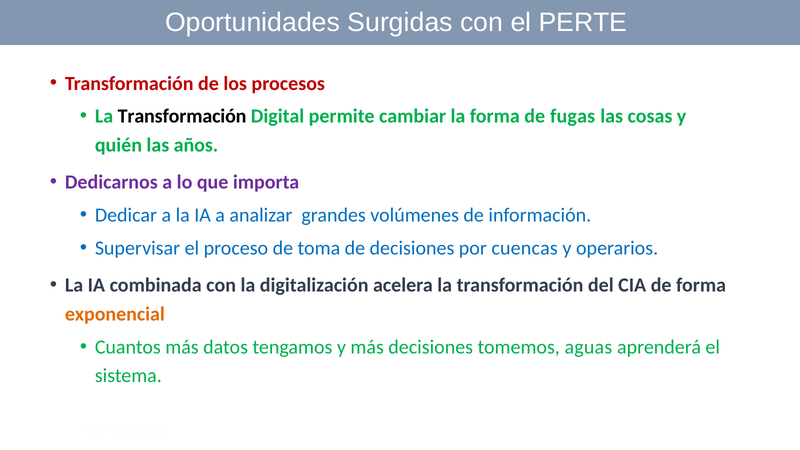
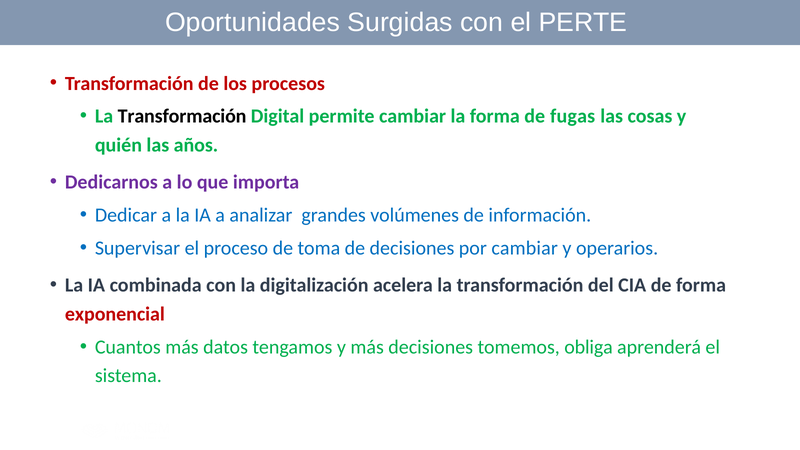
por cuencas: cuencas -> cambiar
exponencial colour: orange -> red
aguas: aguas -> obliga
